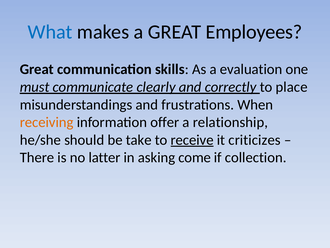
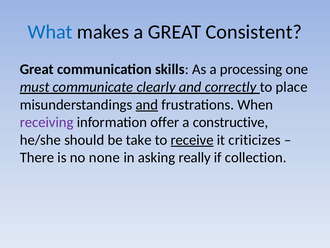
Employees: Employees -> Consistent
evaluation: evaluation -> processing
and at (147, 104) underline: none -> present
receiving colour: orange -> purple
relationship: relationship -> constructive
latter: latter -> none
come: come -> really
